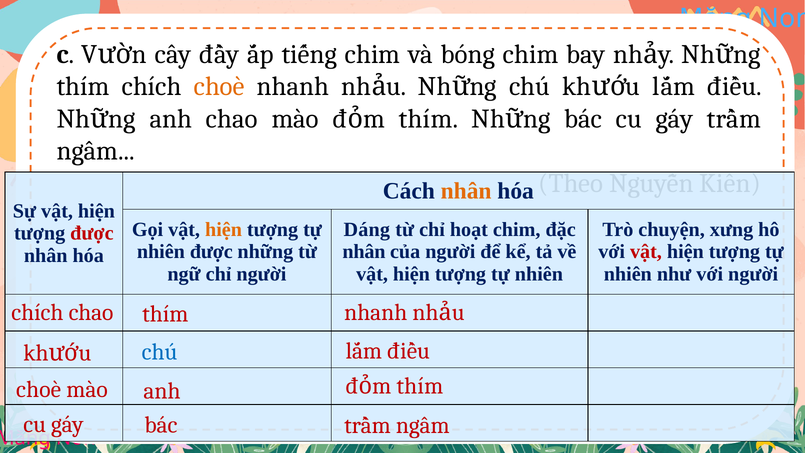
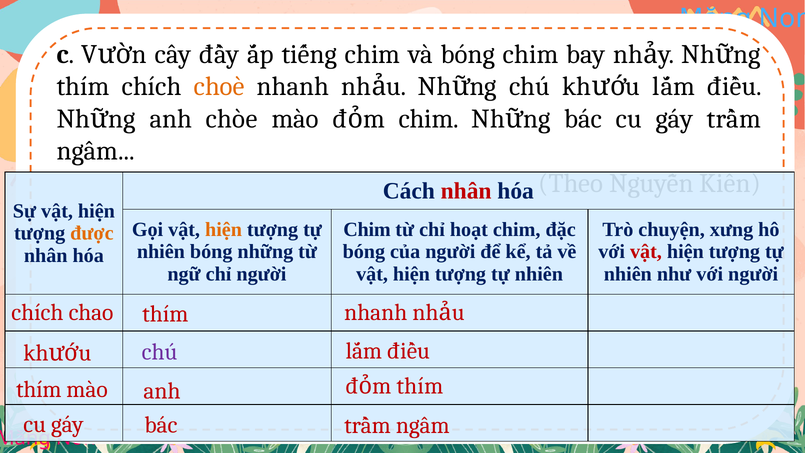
anh chao: chao -> chòe
thím at (429, 119): thím -> chim
nhân at (466, 191) colour: orange -> red
Dáng at (367, 229): Dáng -> Chim
được at (92, 233) colour: red -> orange
nhiên được: được -> bóng
nhân at (364, 252): nhân -> bóng
chú at (160, 352) colour: blue -> purple
choè at (39, 389): choè -> thím
